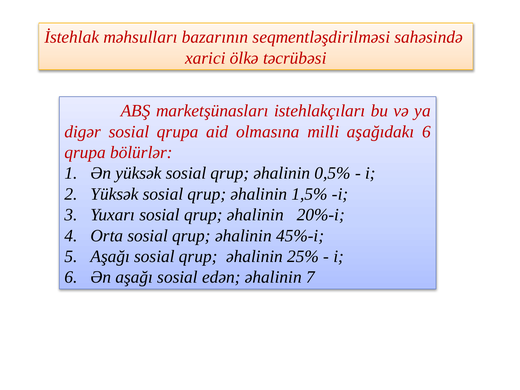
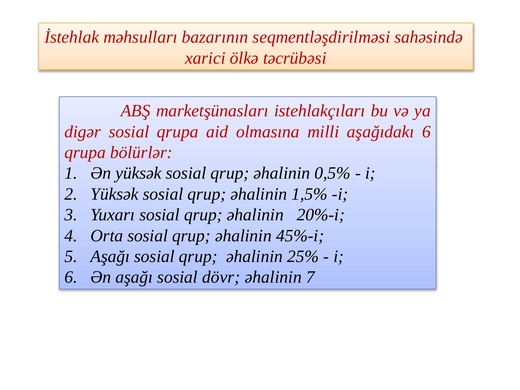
edən: edən -> dövr
